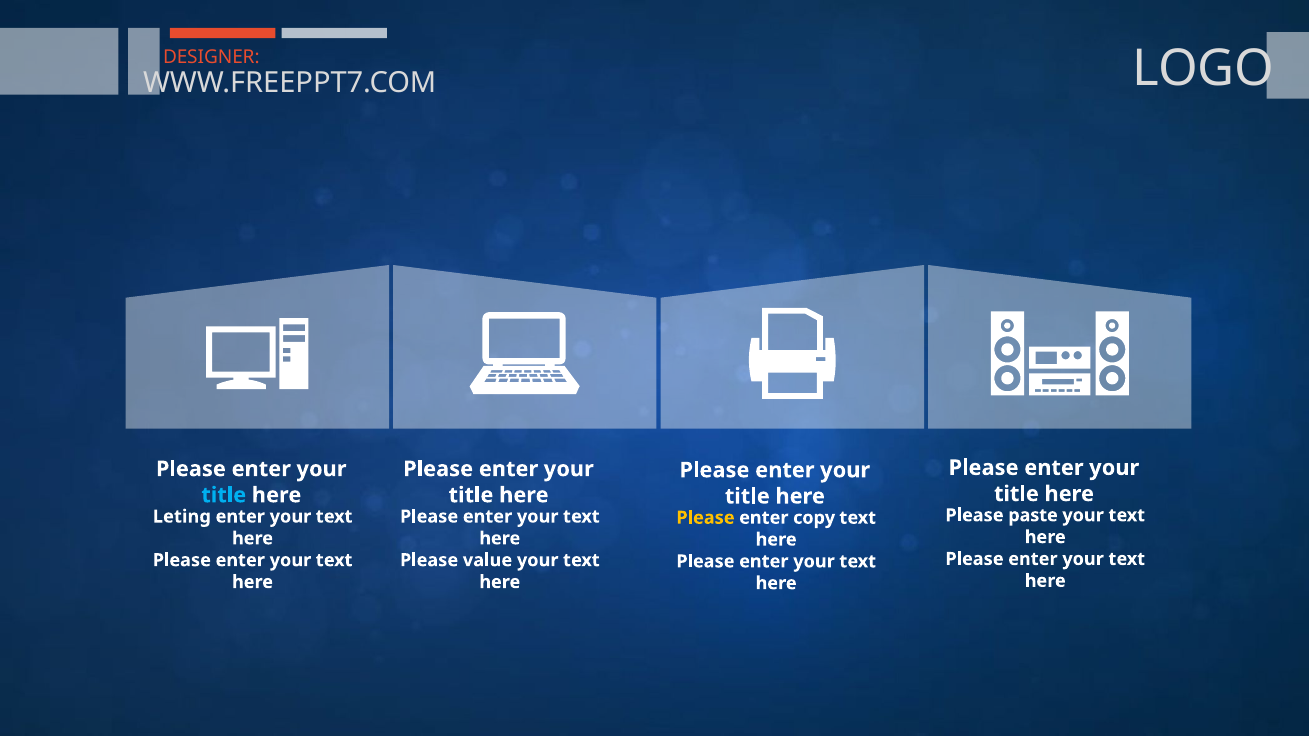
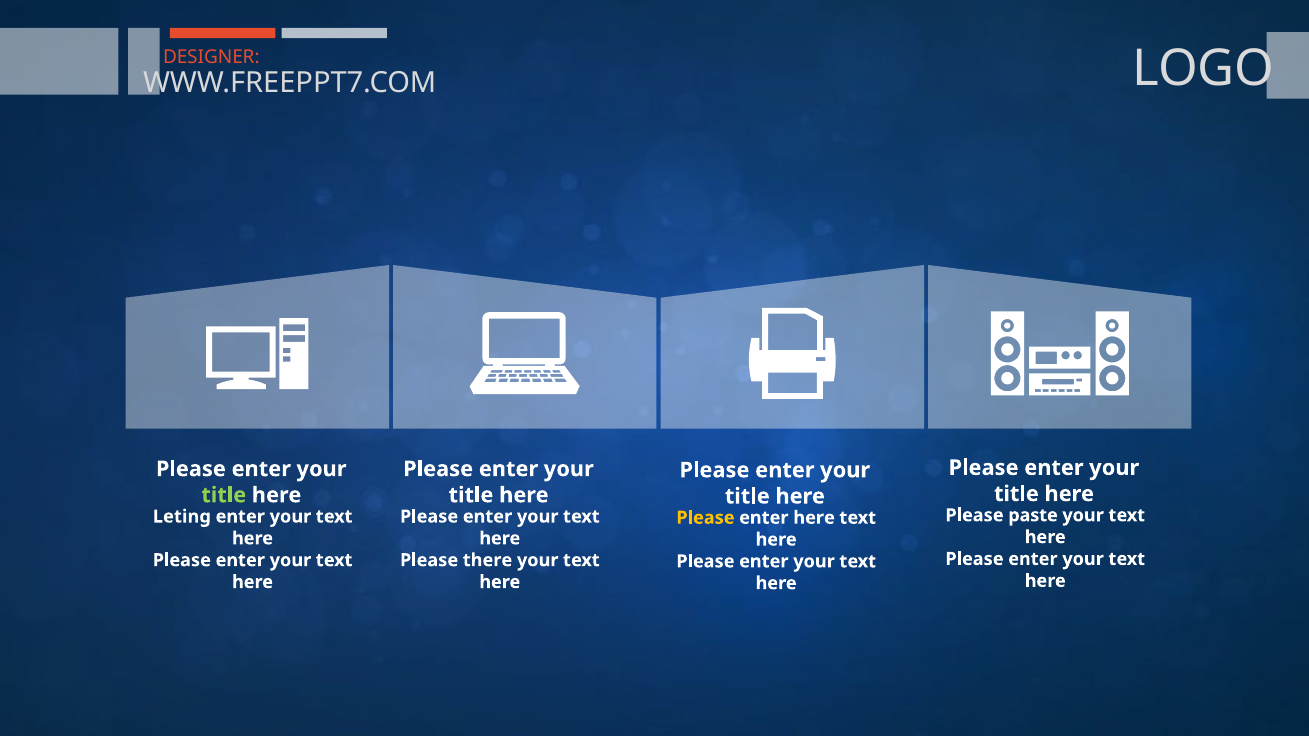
title at (224, 495) colour: light blue -> light green
enter copy: copy -> here
value: value -> there
